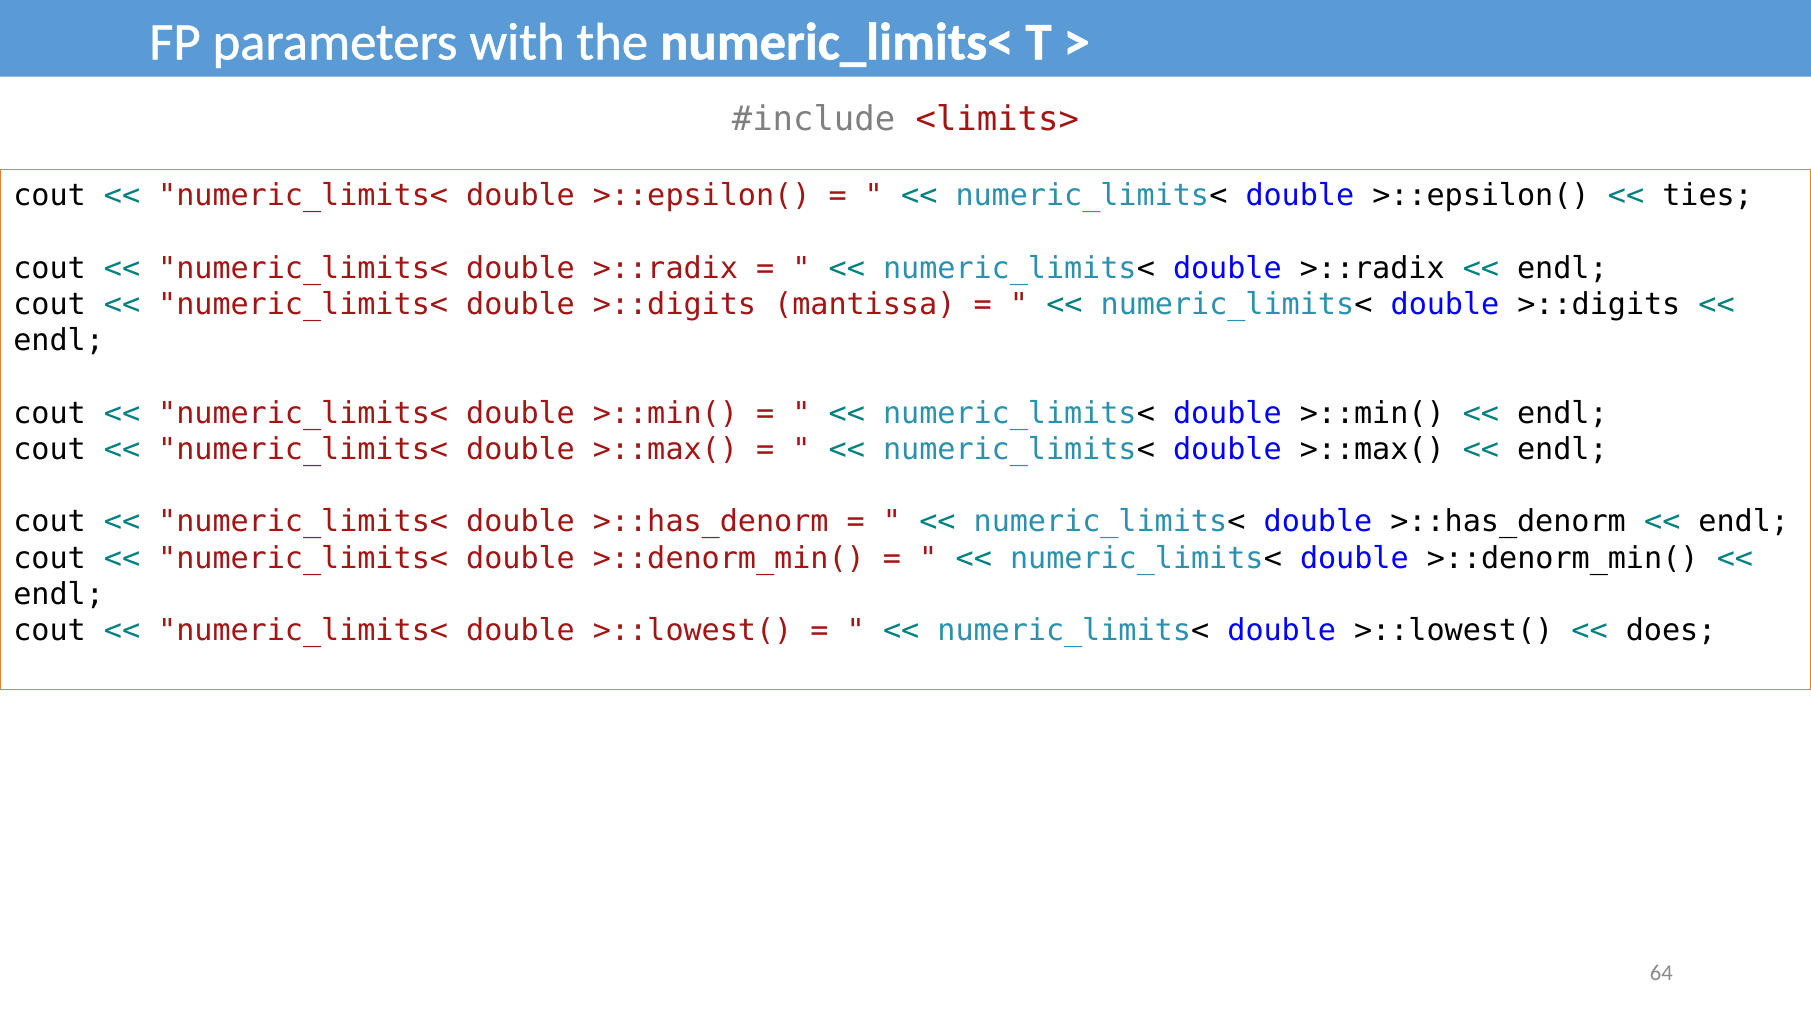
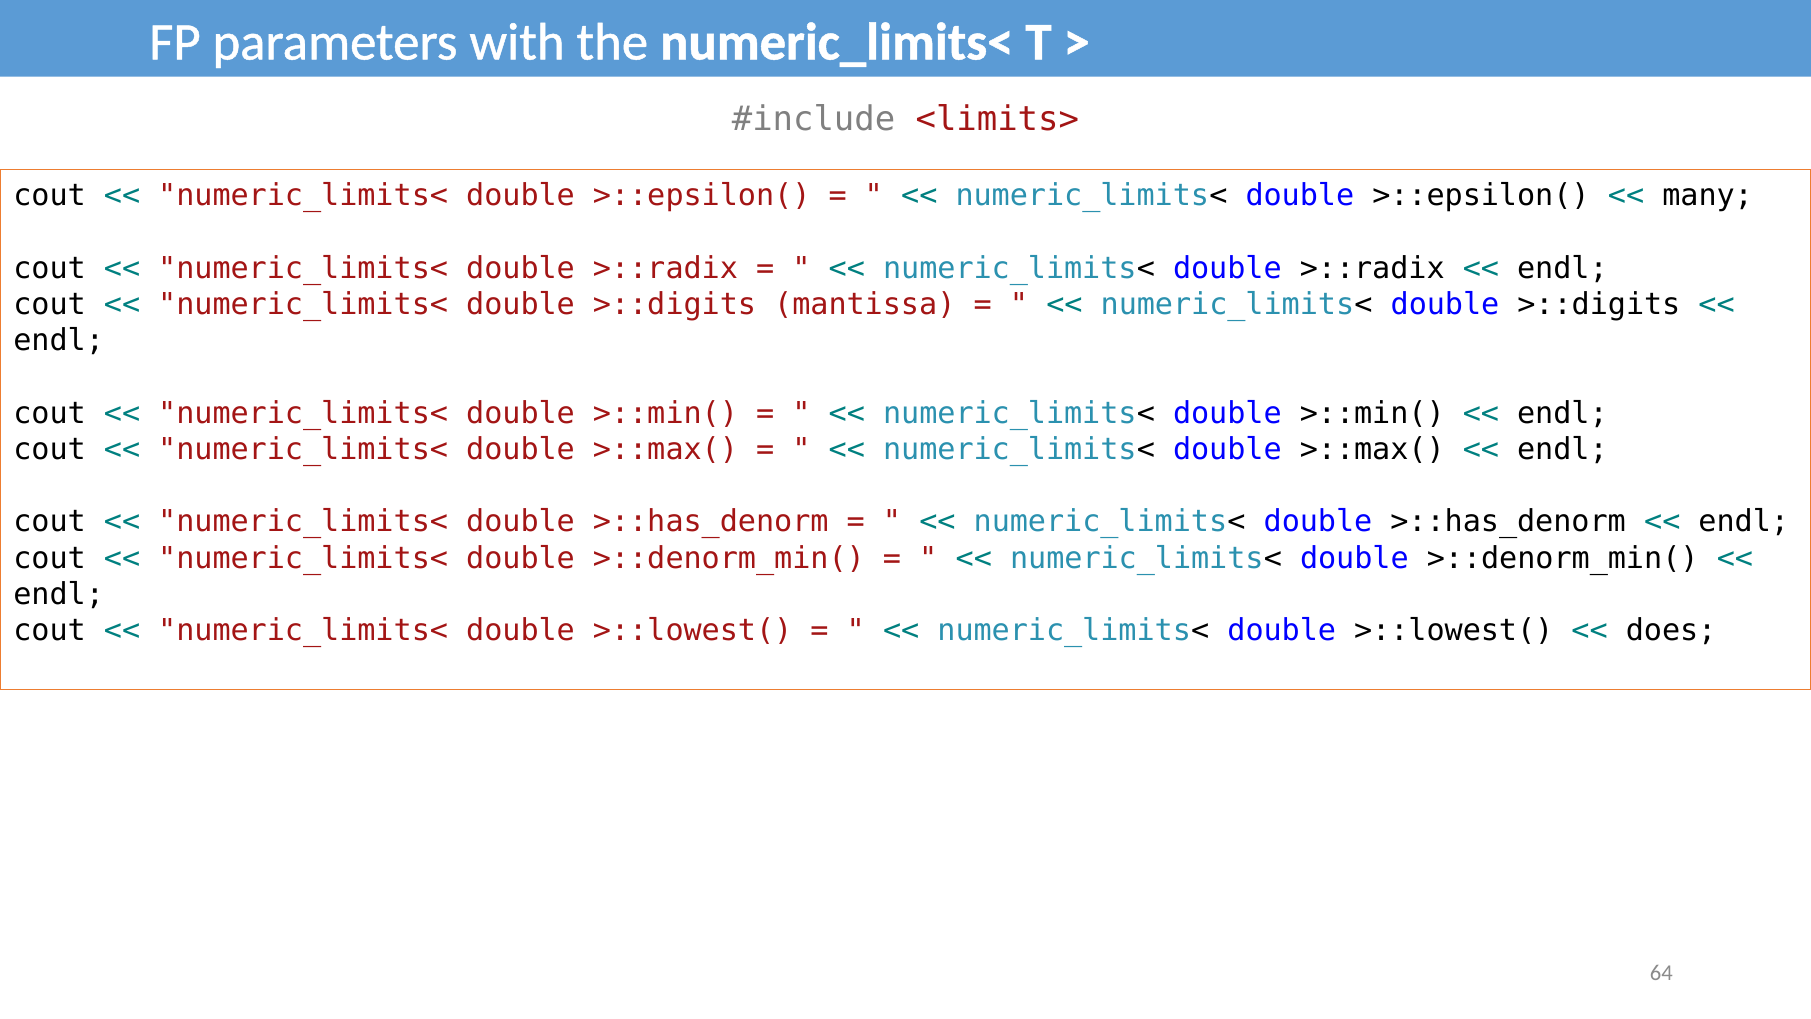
ties: ties -> many
